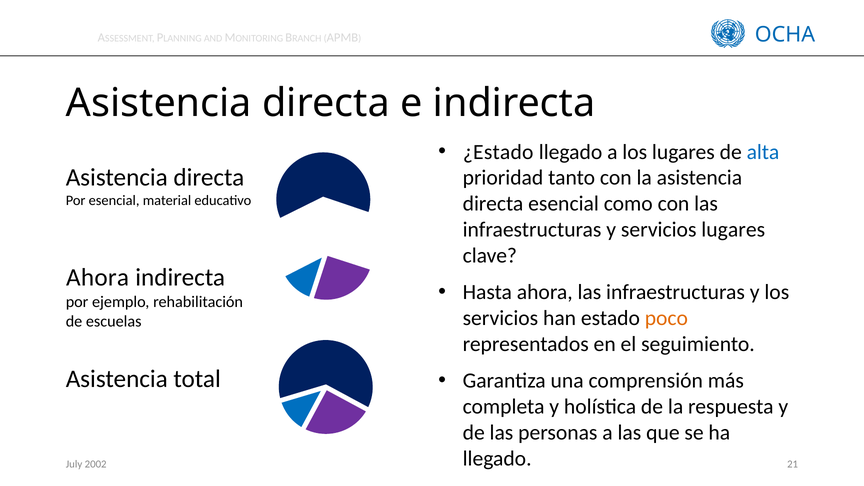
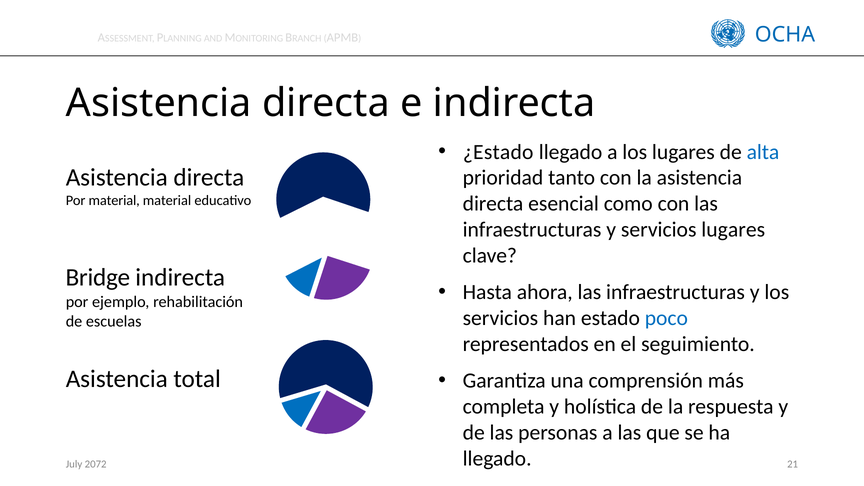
Por esencial: esencial -> material
Ahora at (98, 278): Ahora -> Bridge
poco colour: orange -> blue
2002: 2002 -> 2072
